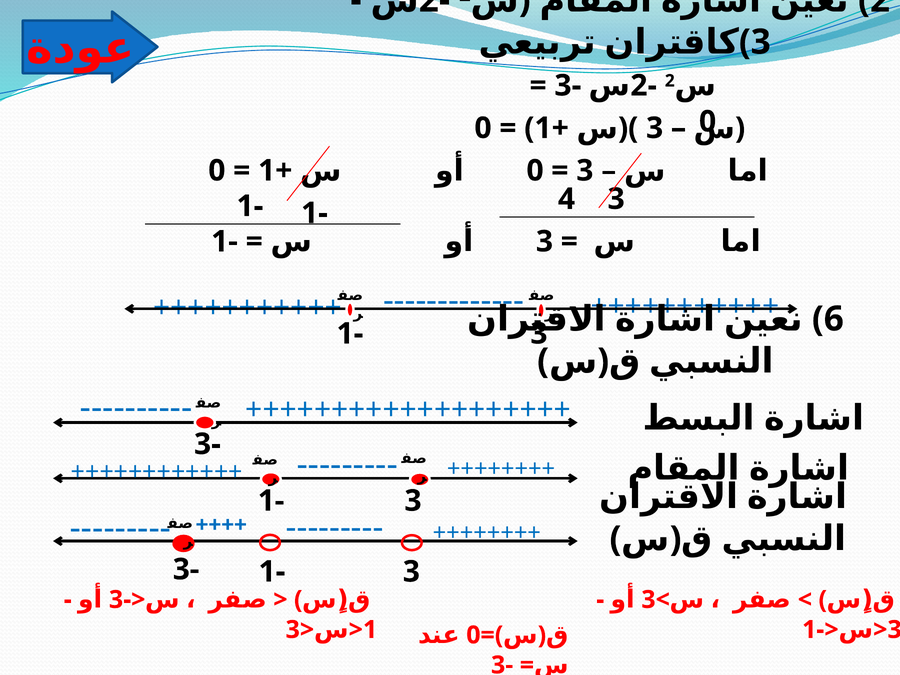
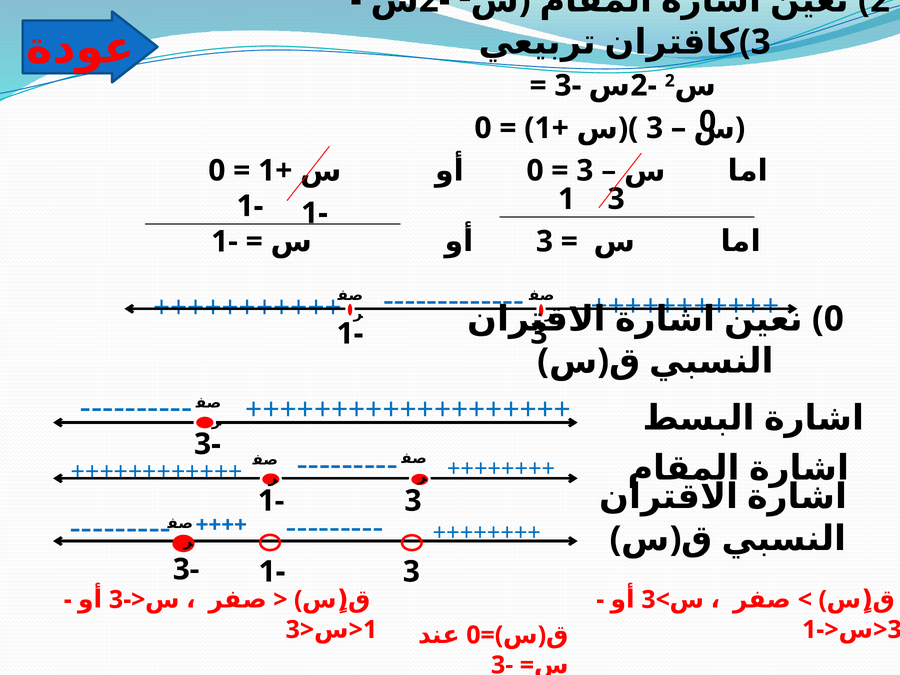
4 at (567, 199): 4 -> 1
6 at (834, 319): 6 -> 0
